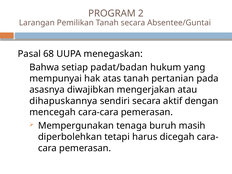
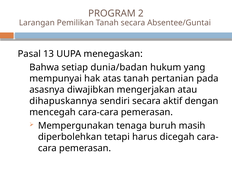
68: 68 -> 13
padat/badan: padat/badan -> dunia/badan
